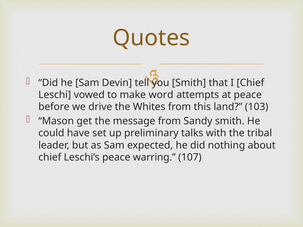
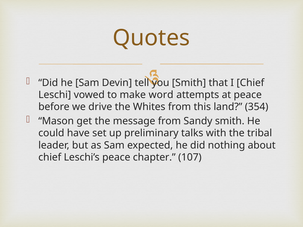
103: 103 -> 354
warring: warring -> chapter
